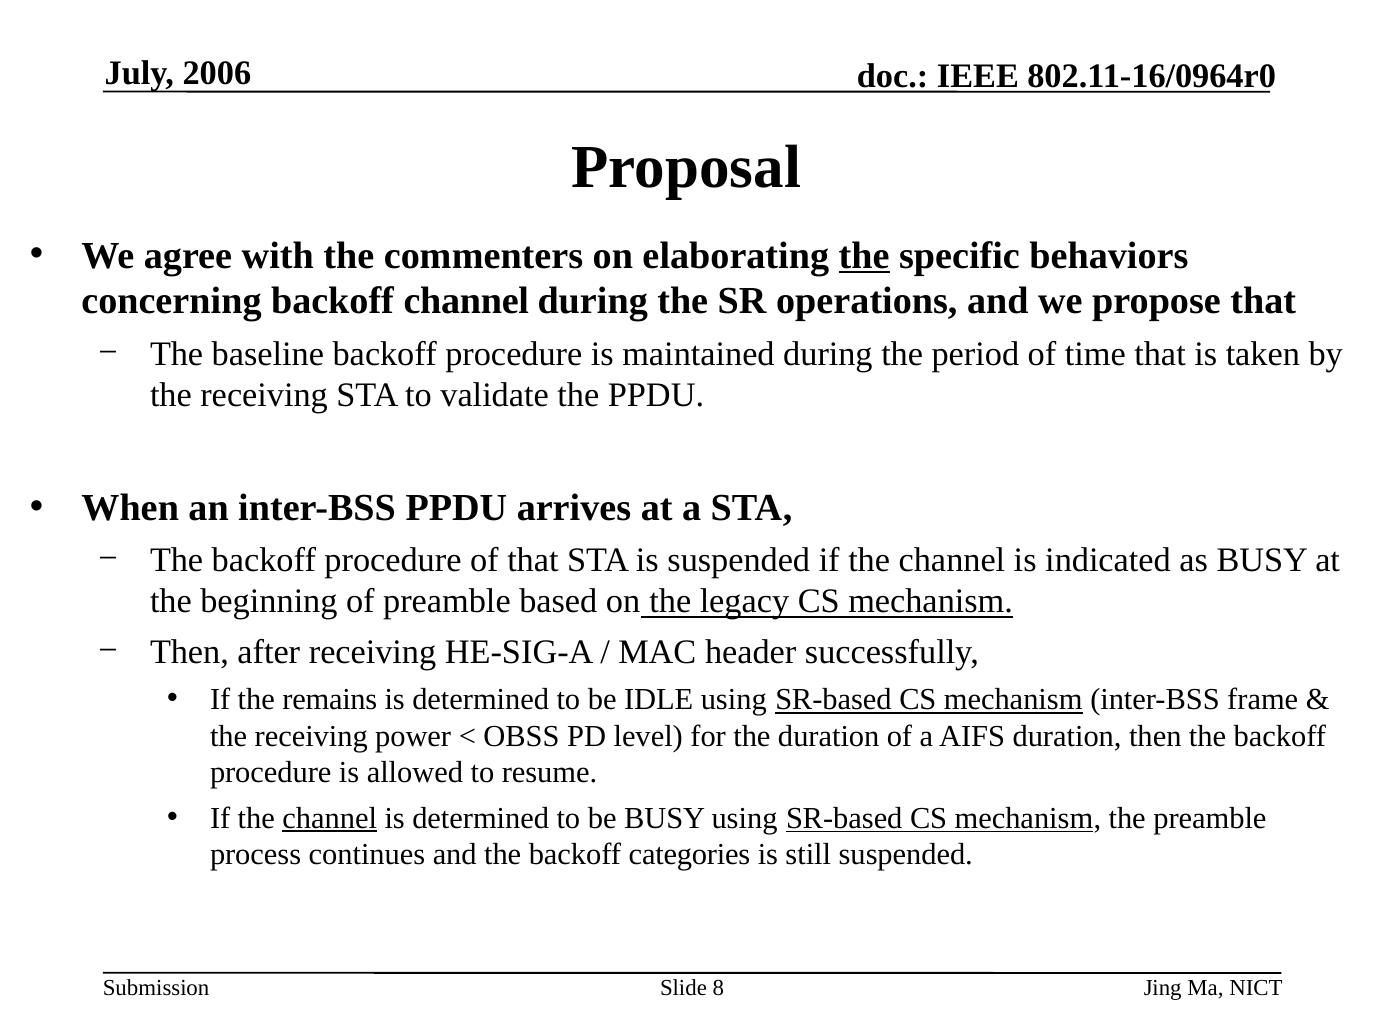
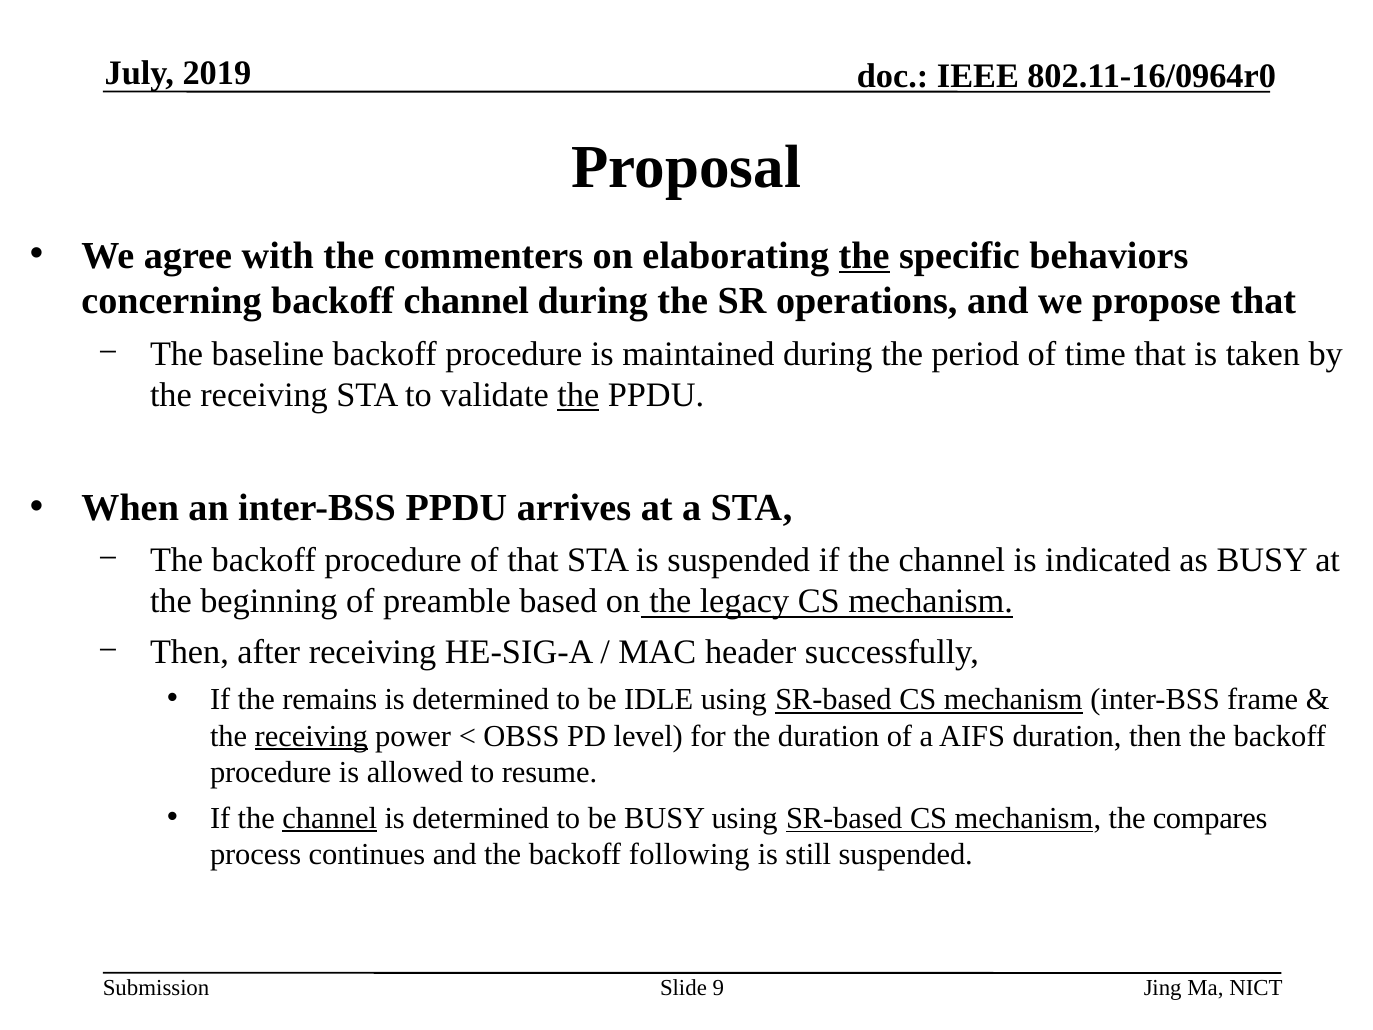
2006: 2006 -> 2019
the at (578, 395) underline: none -> present
receiving at (311, 736) underline: none -> present
the preamble: preamble -> compares
categories: categories -> following
8: 8 -> 9
